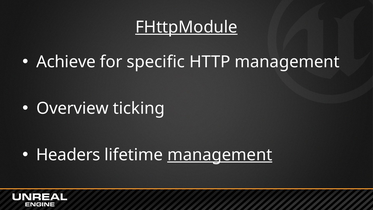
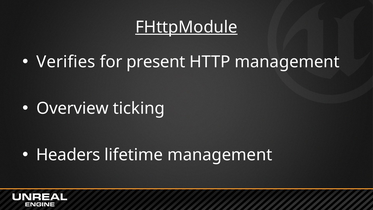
Achieve: Achieve -> Verifies
specific: specific -> present
management at (220, 155) underline: present -> none
